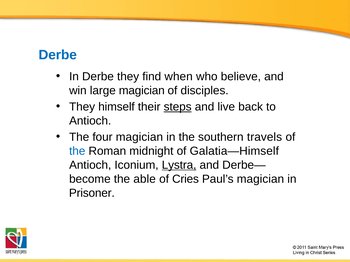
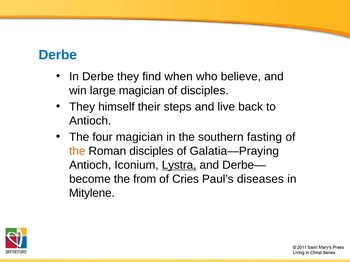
steps underline: present -> none
travels: travels -> fasting
the at (77, 151) colour: blue -> orange
Roman midnight: midnight -> disciples
Galatia—Himself: Galatia—Himself -> Galatia—Praying
able: able -> from
Paul’s magician: magician -> diseases
Prisoner: Prisoner -> Mitylene
